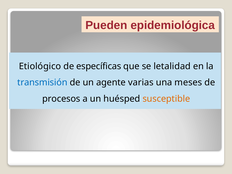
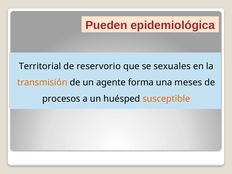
Etiológico: Etiológico -> Territorial
específicas: específicas -> reservorio
letalidad: letalidad -> sexuales
transmisión colour: blue -> orange
varias: varias -> forma
